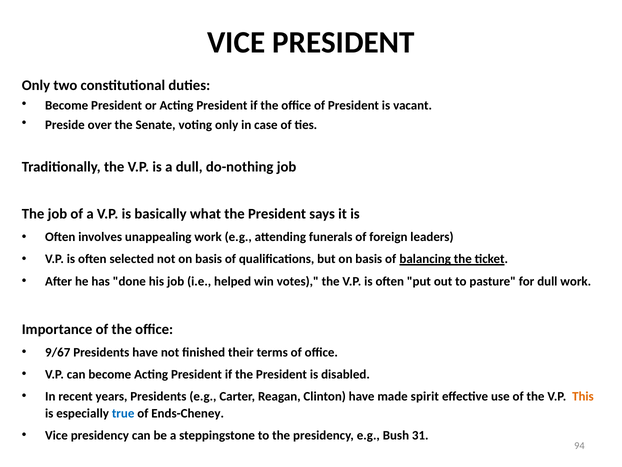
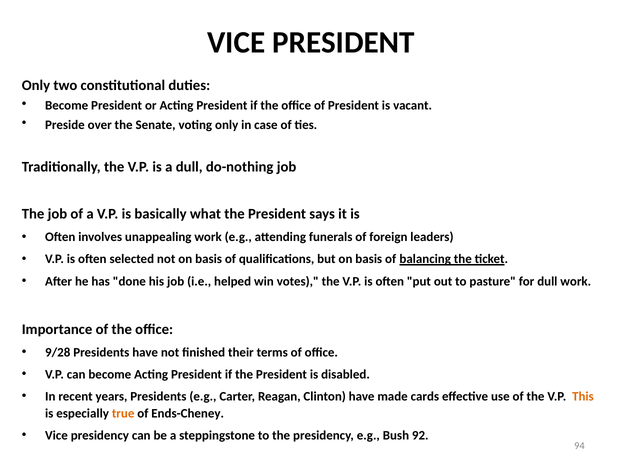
9/67: 9/67 -> 9/28
spirit: spirit -> cards
true colour: blue -> orange
31: 31 -> 92
